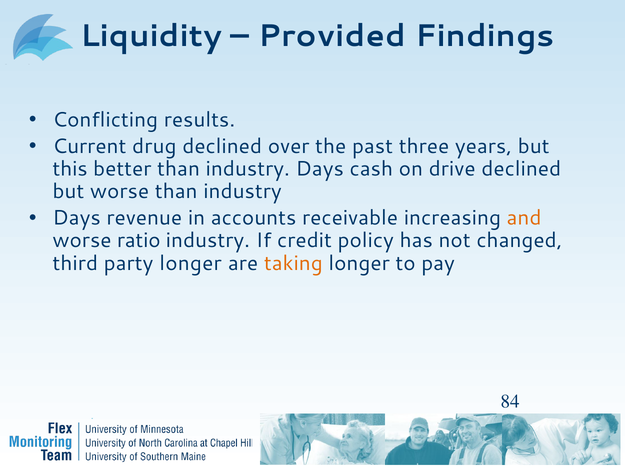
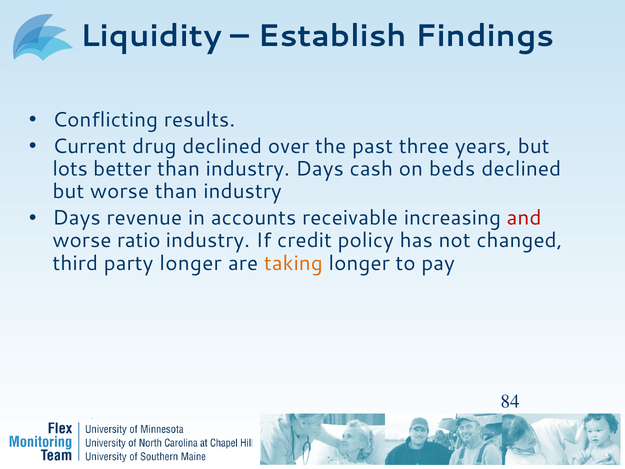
Provided: Provided -> Establish
this: this -> lots
drive: drive -> beds
and colour: orange -> red
